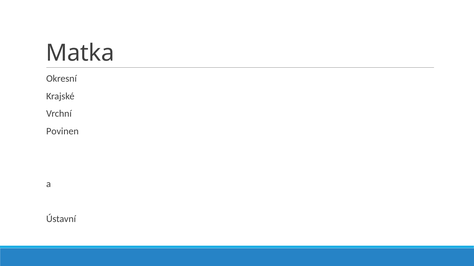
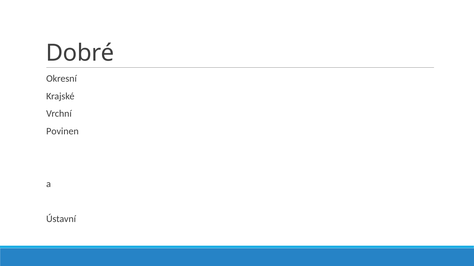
Matka: Matka -> Dobré
